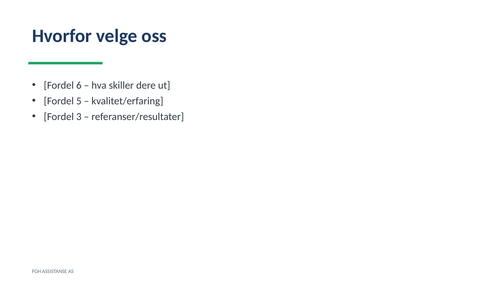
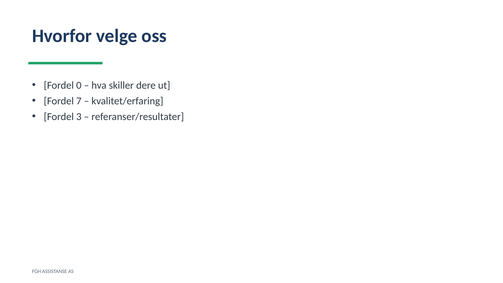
6: 6 -> 0
5: 5 -> 7
